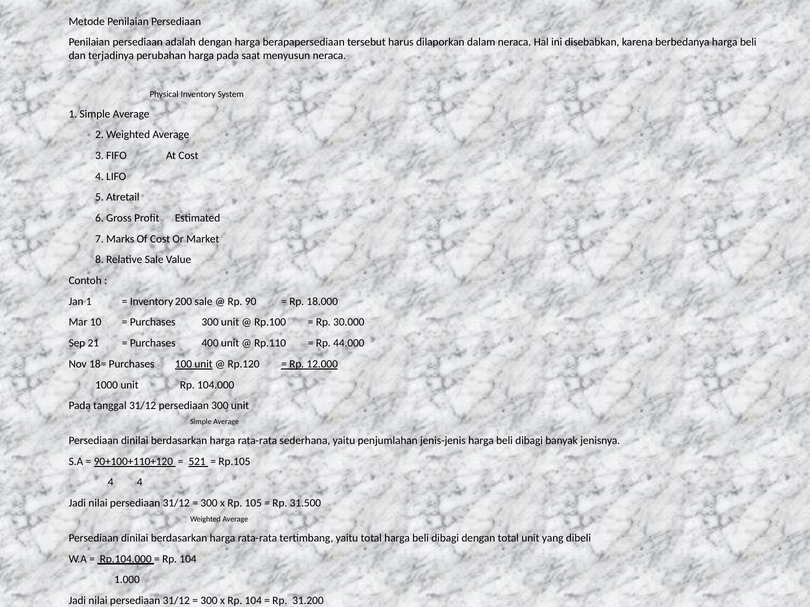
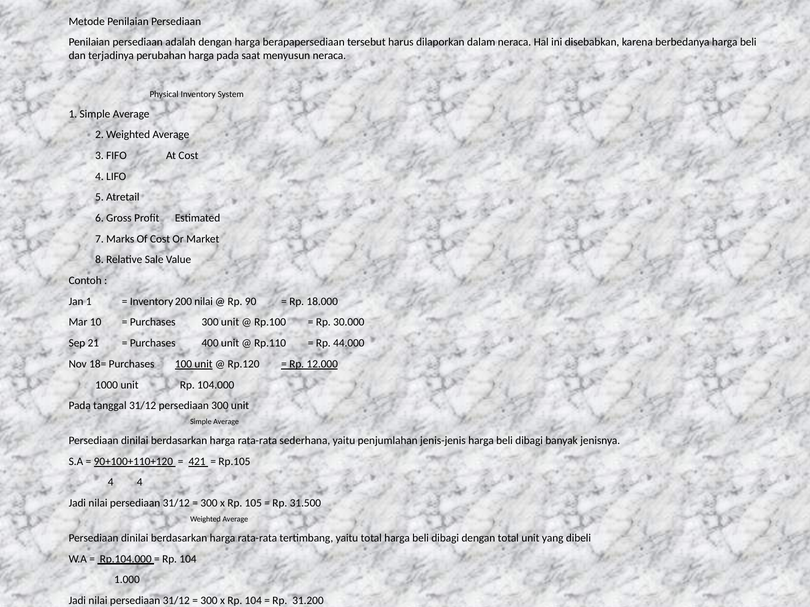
sale at (203, 302): sale -> nilai
521: 521 -> 421
